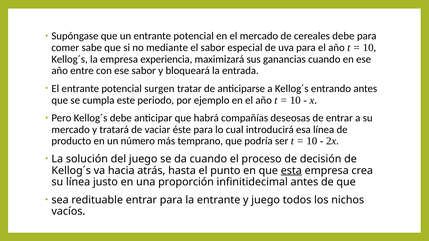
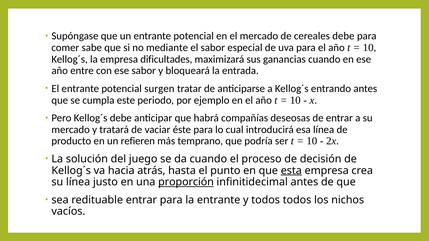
experiencia: experiencia -> dificultades
número: número -> refieren
proporción underline: none -> present
y juego: juego -> todos
